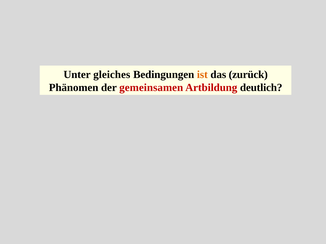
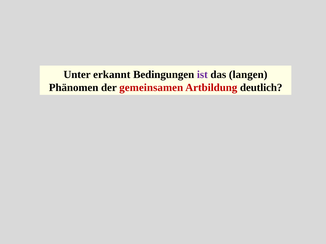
gleiches: gleiches -> erkannt
ist colour: orange -> purple
zurück: zurück -> langen
